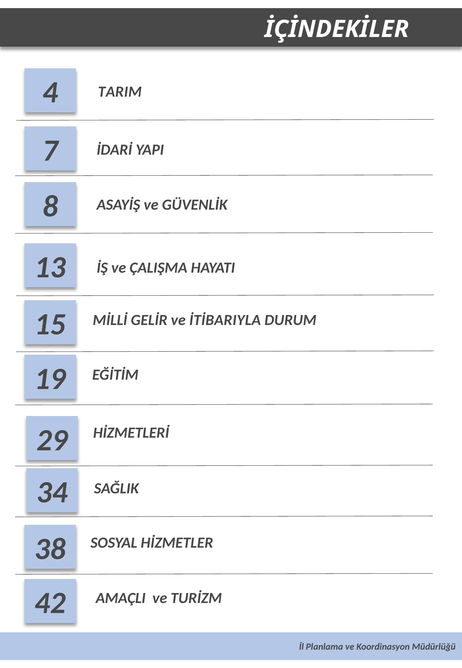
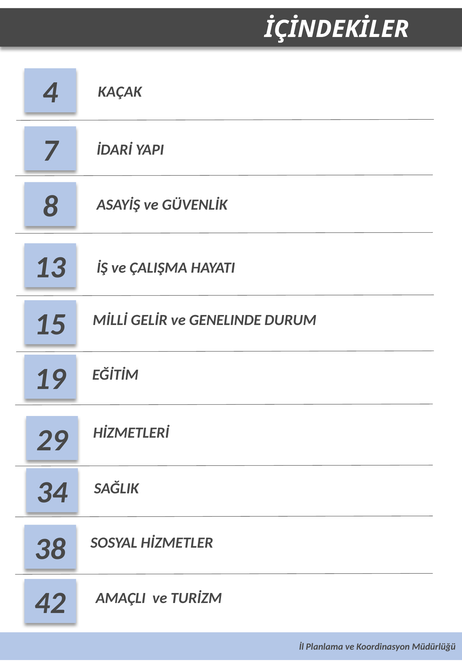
TARIM: TARIM -> KAÇAK
İTİBARIYLA: İTİBARIYLA -> GENELINDE
